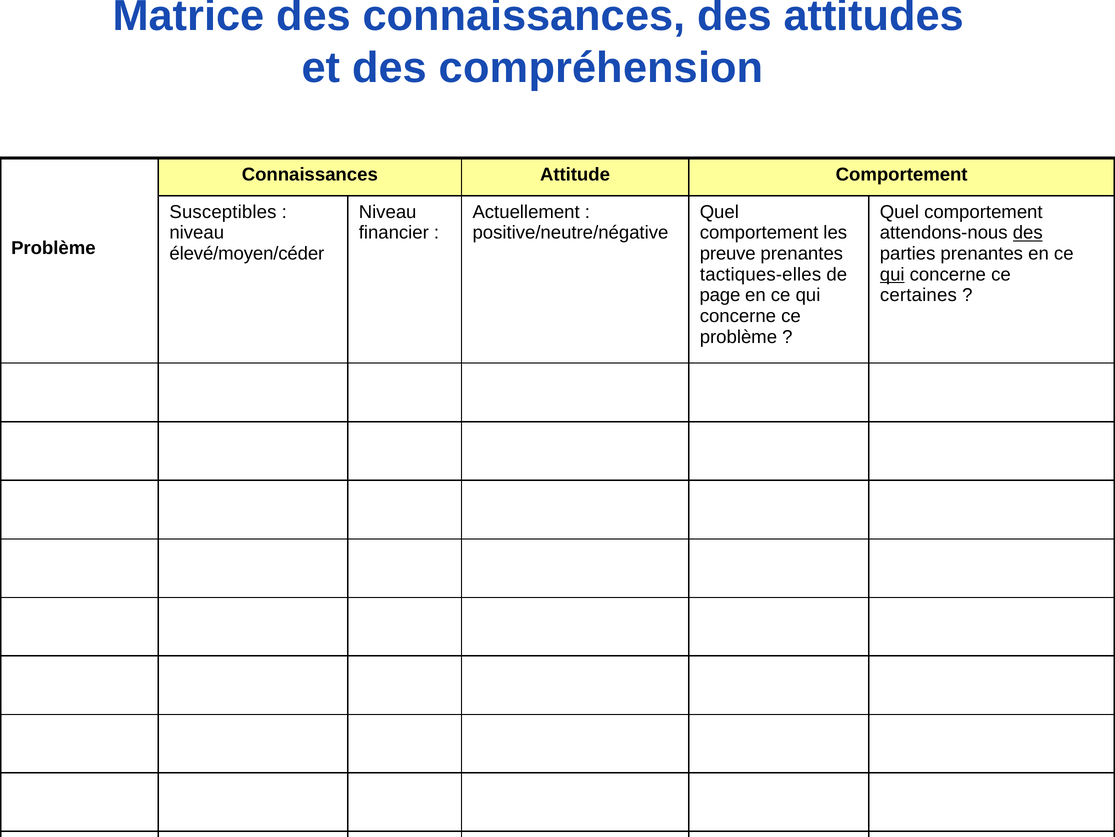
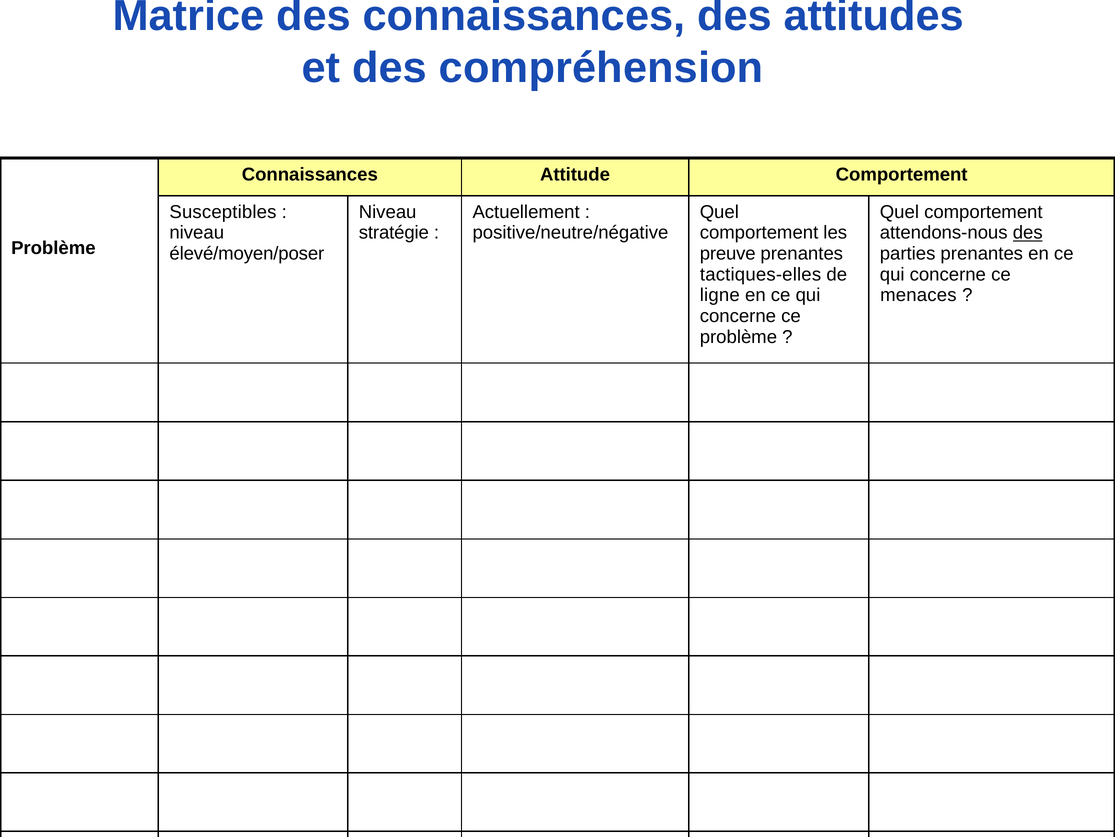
financier: financier -> stratégie
élevé/moyen/céder: élevé/moyen/céder -> élevé/moyen/poser
qui at (892, 274) underline: present -> none
page: page -> ligne
certaines: certaines -> menaces
